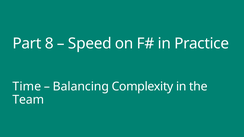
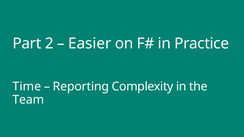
8: 8 -> 2
Speed: Speed -> Easier
Balancing: Balancing -> Reporting
